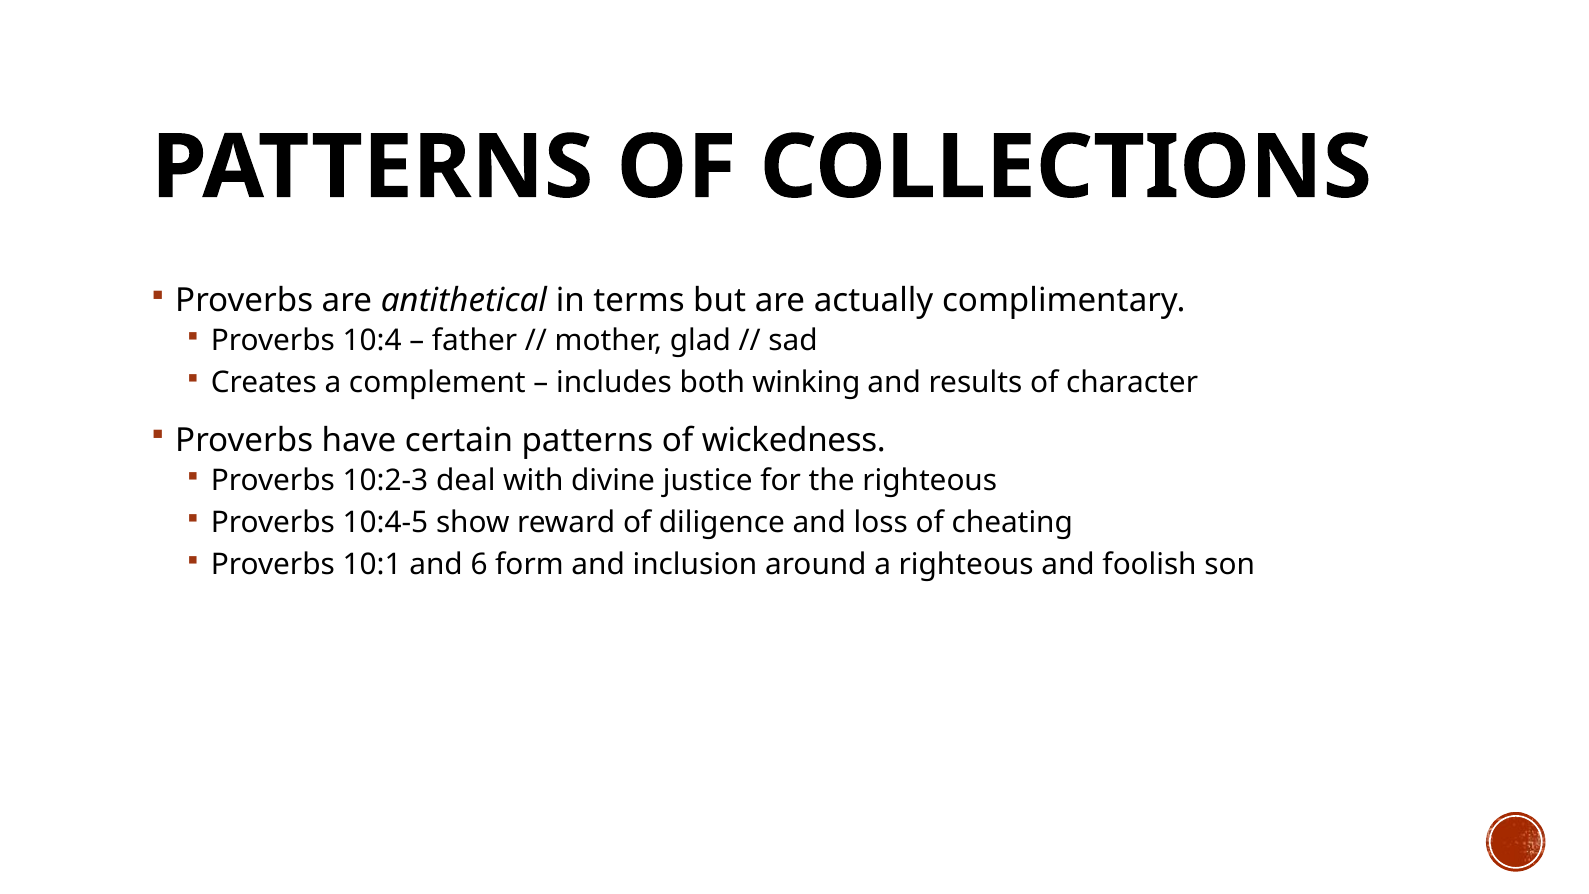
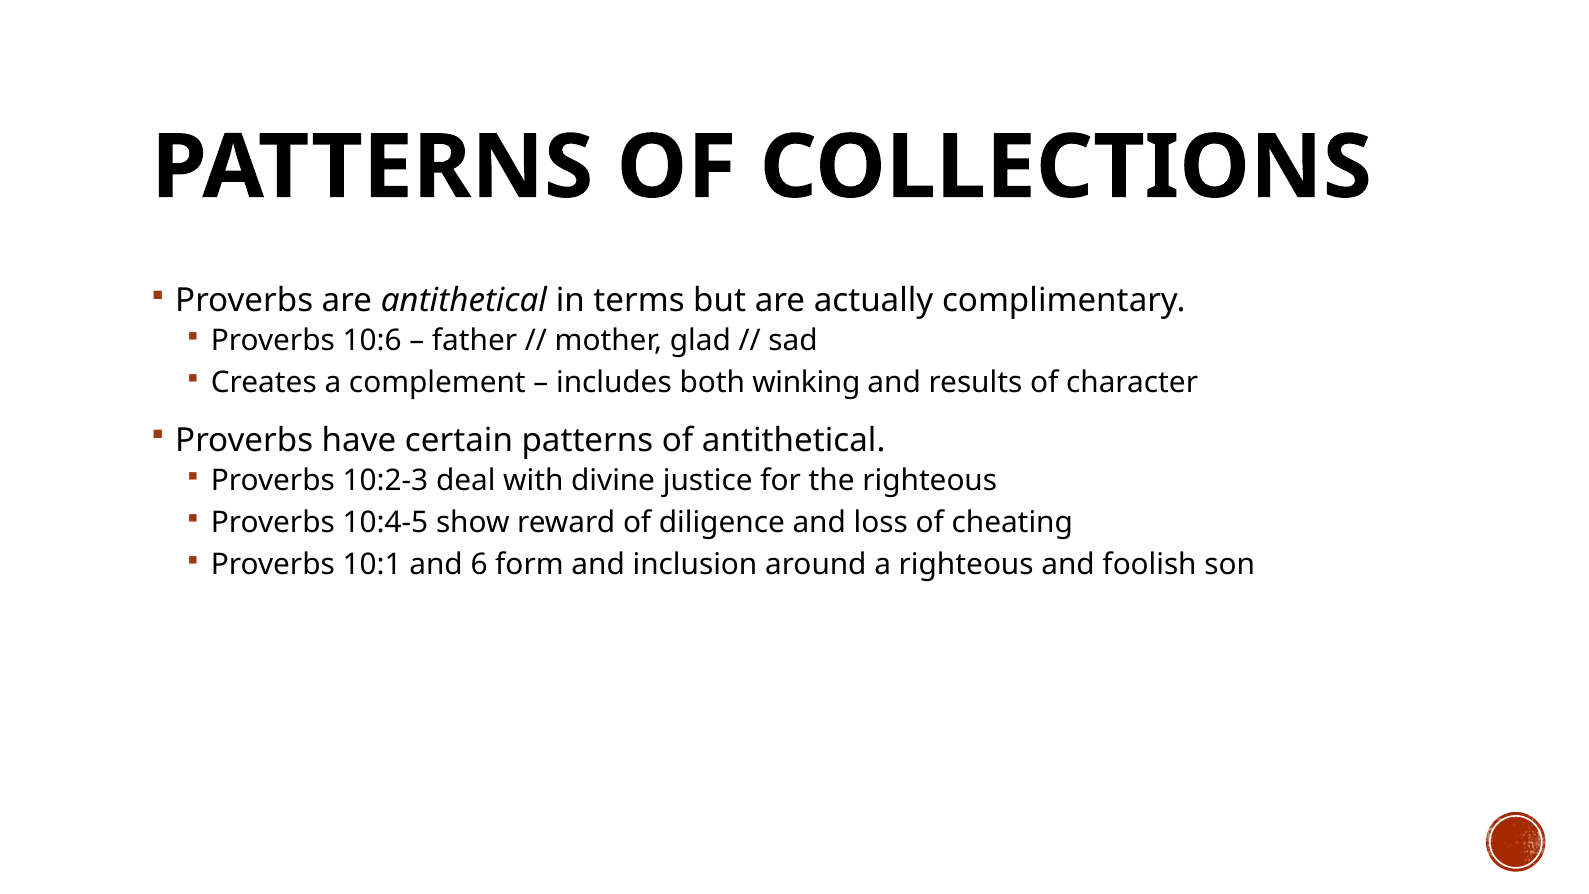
10:4: 10:4 -> 10:6
of wickedness: wickedness -> antithetical
